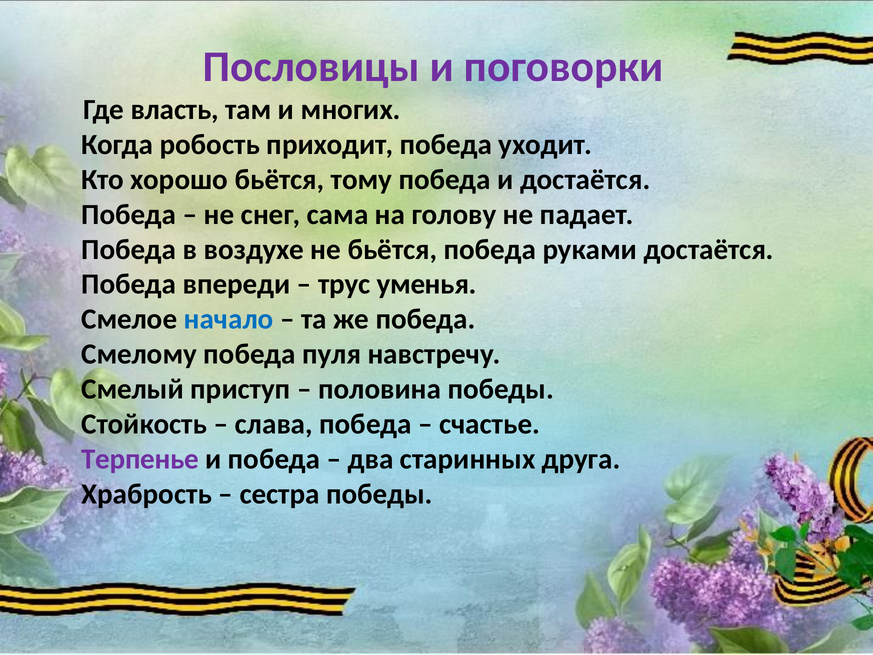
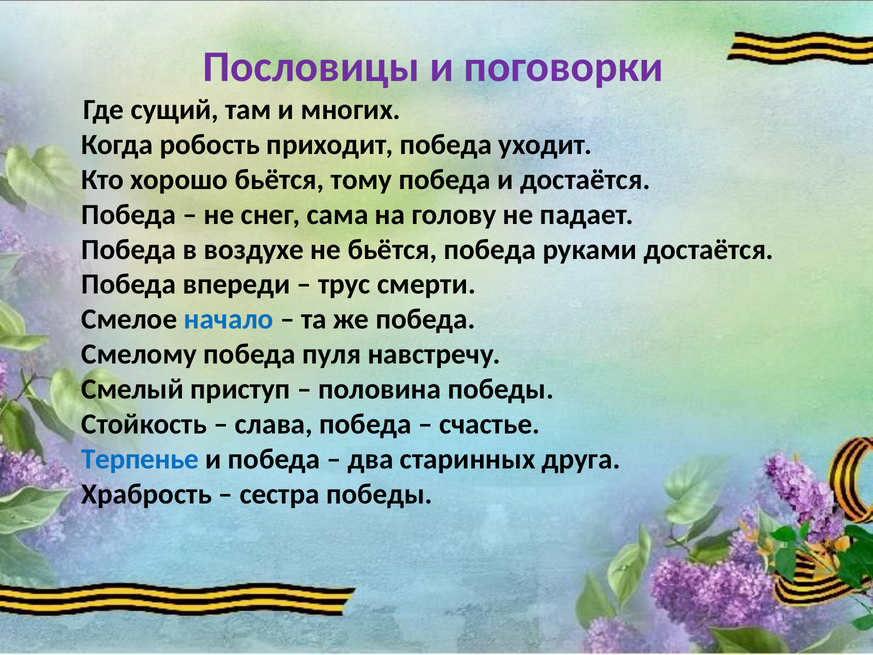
власть: власть -> сущий
уменья: уменья -> смерти
Терпенье colour: purple -> blue
